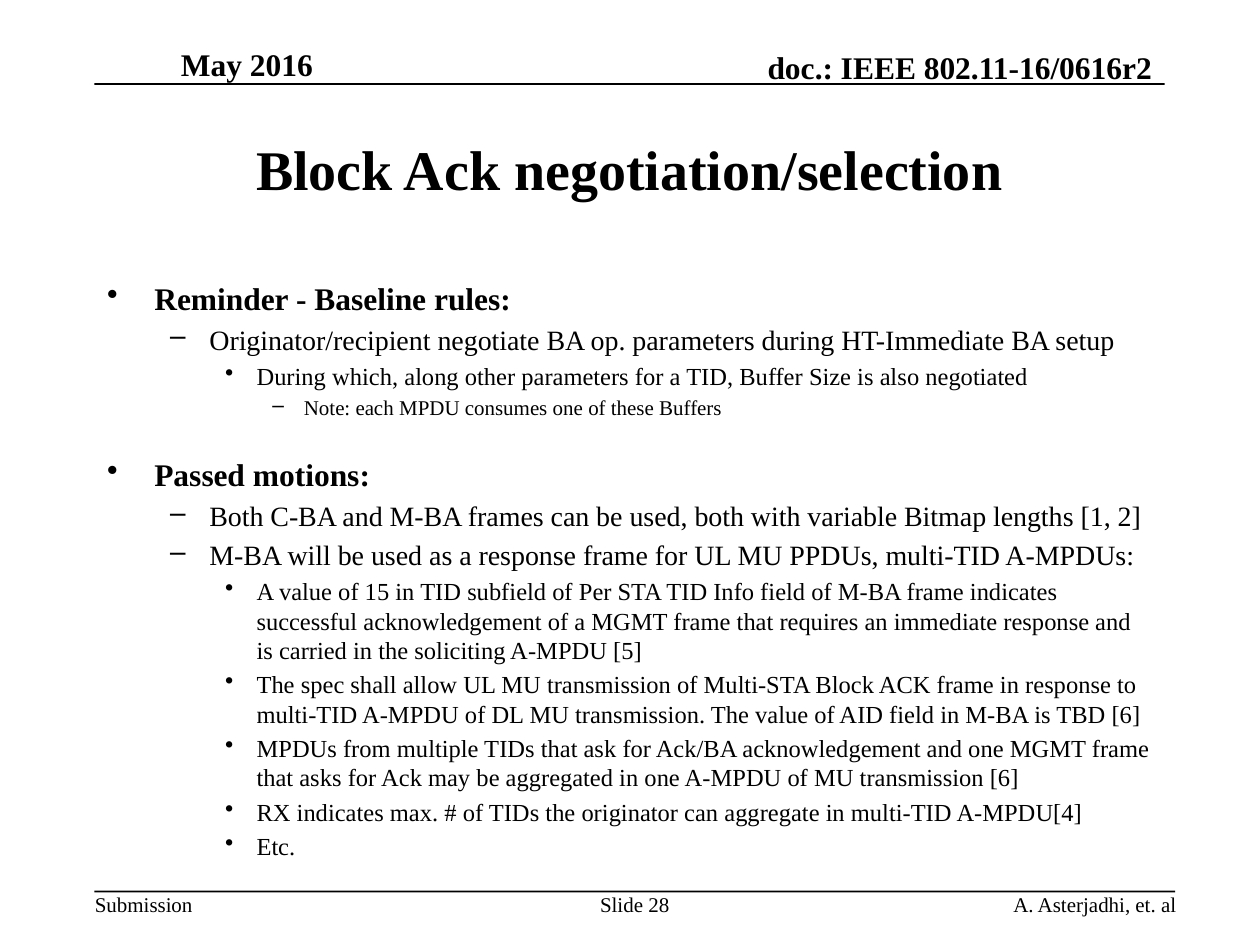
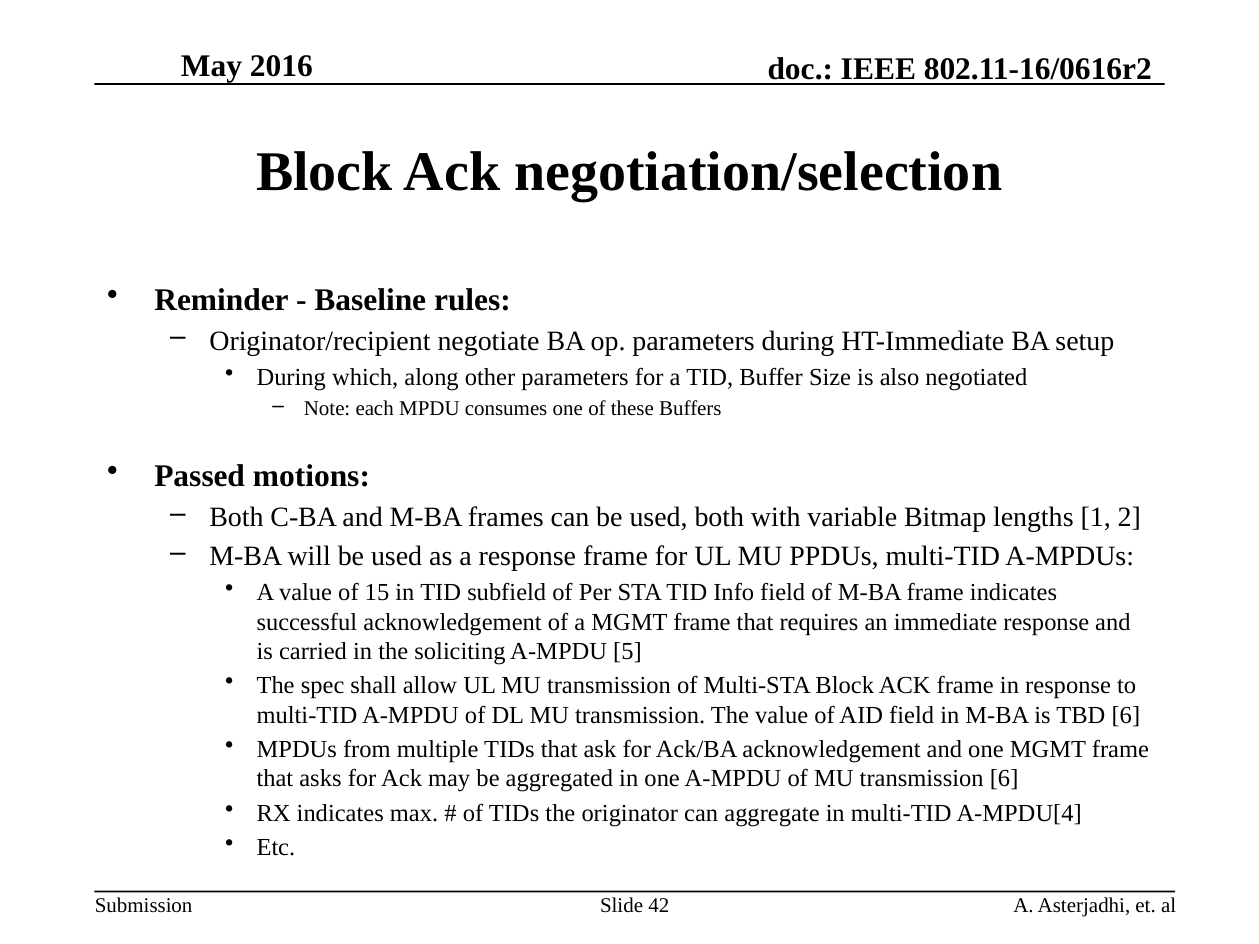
28: 28 -> 42
